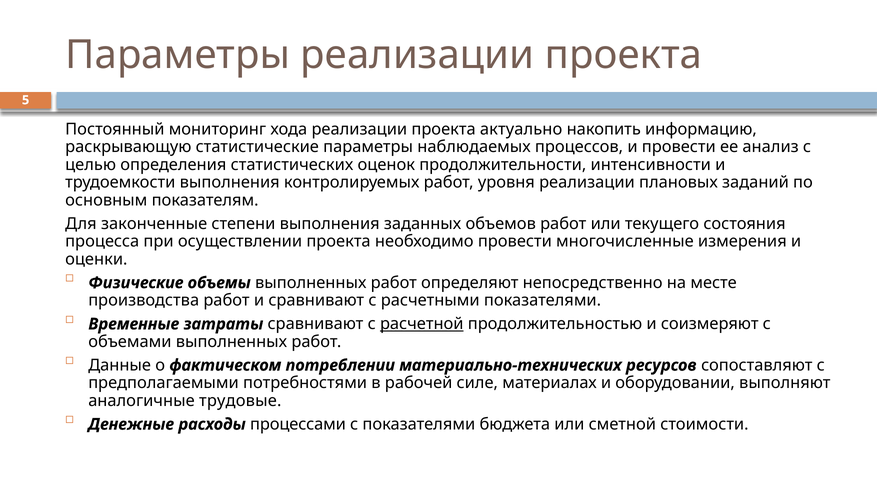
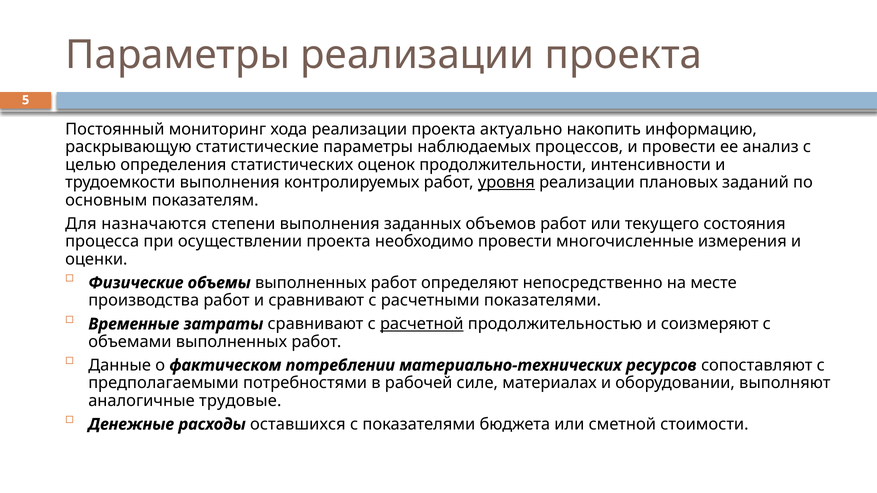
уровня underline: none -> present
законченные: законченные -> назначаются
процессами: процессами -> оставшихся
